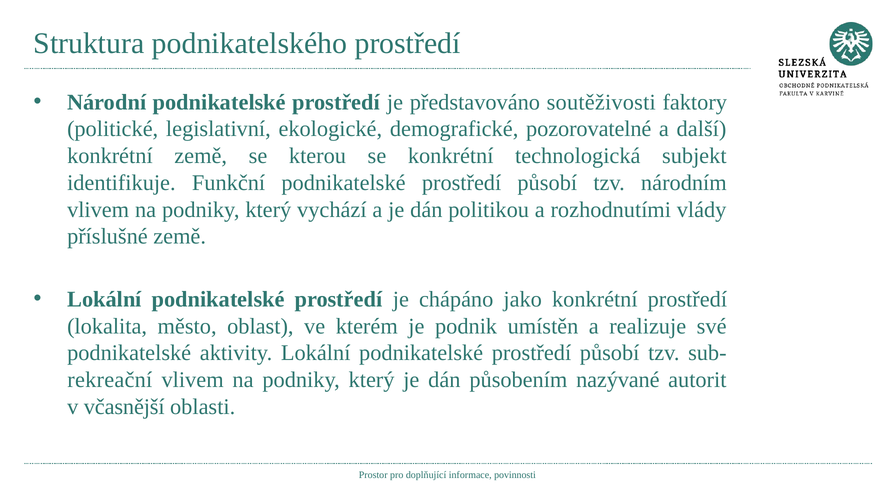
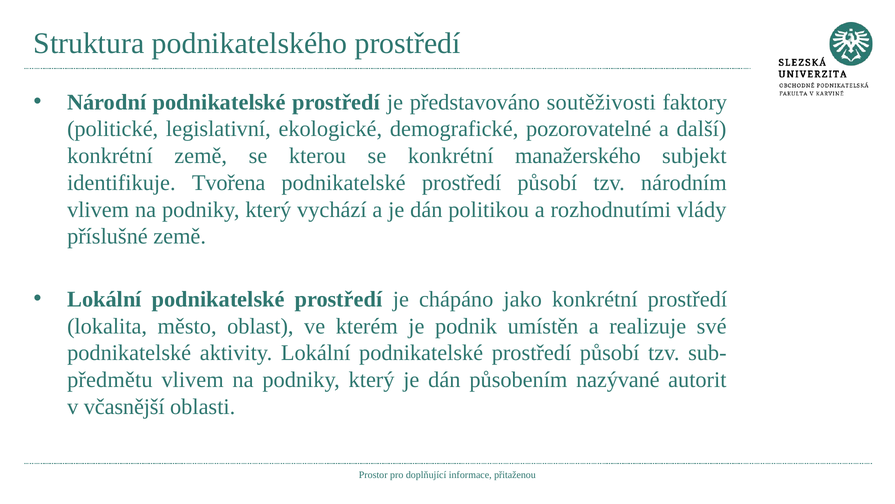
technologická: technologická -> manažerského
Funkční: Funkční -> Tvořena
rekreační: rekreační -> předmětu
povinnosti: povinnosti -> přitaženou
